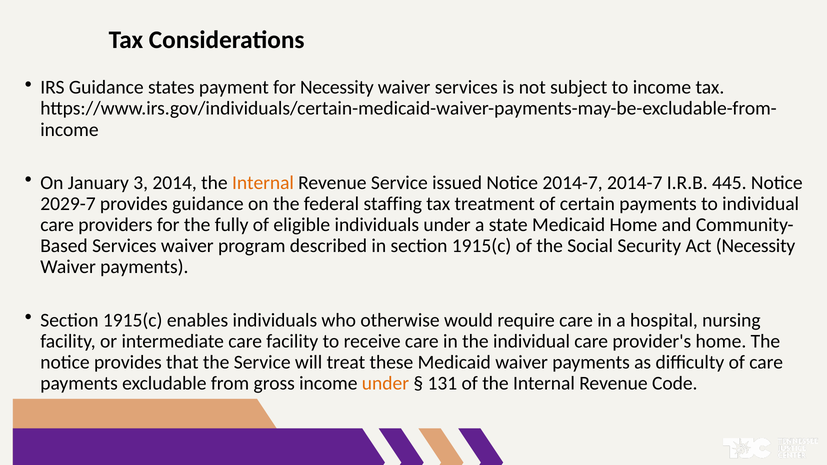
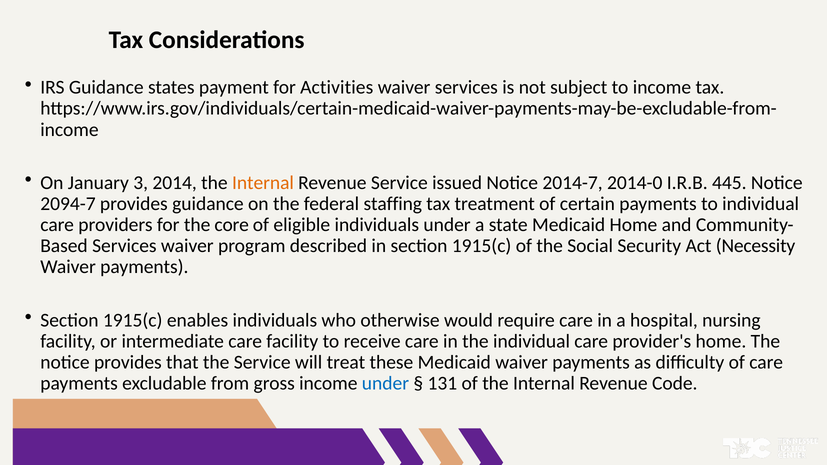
for Necessity: Necessity -> Activities
2014-7 2014-7: 2014-7 -> 2014-0
2029-7: 2029-7 -> 2094-7
fully: fully -> core
under at (385, 384) colour: orange -> blue
